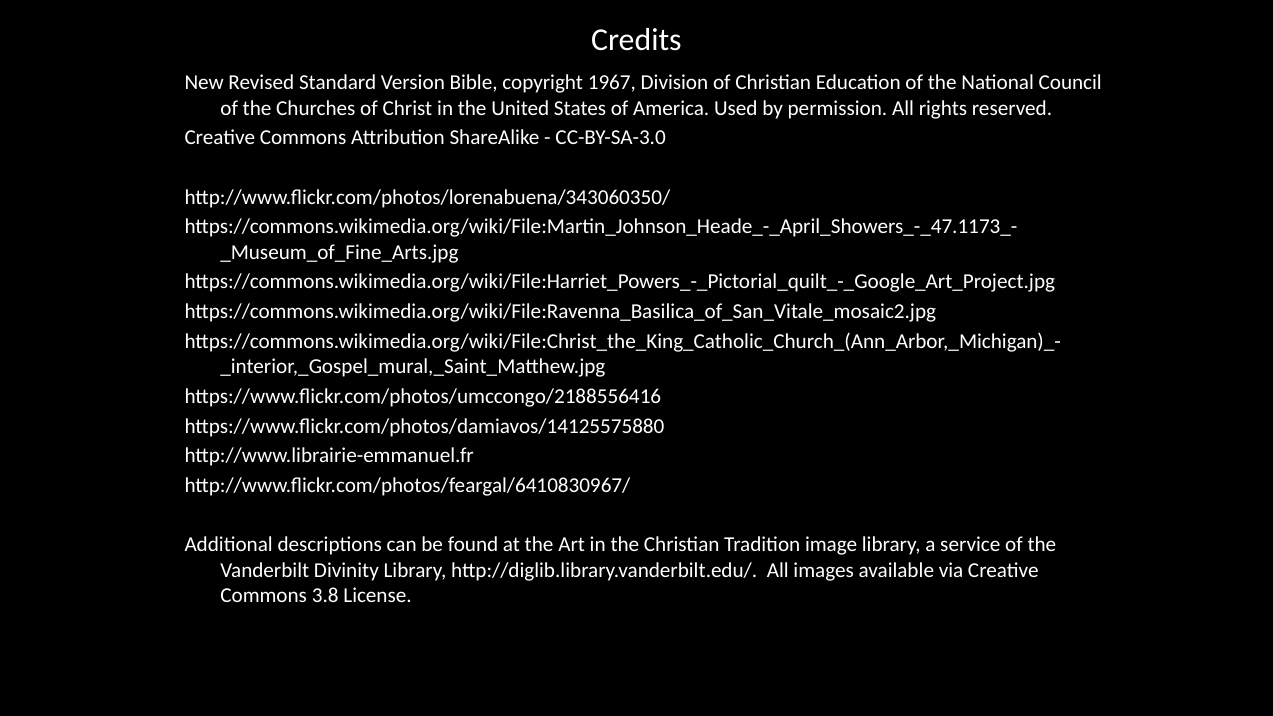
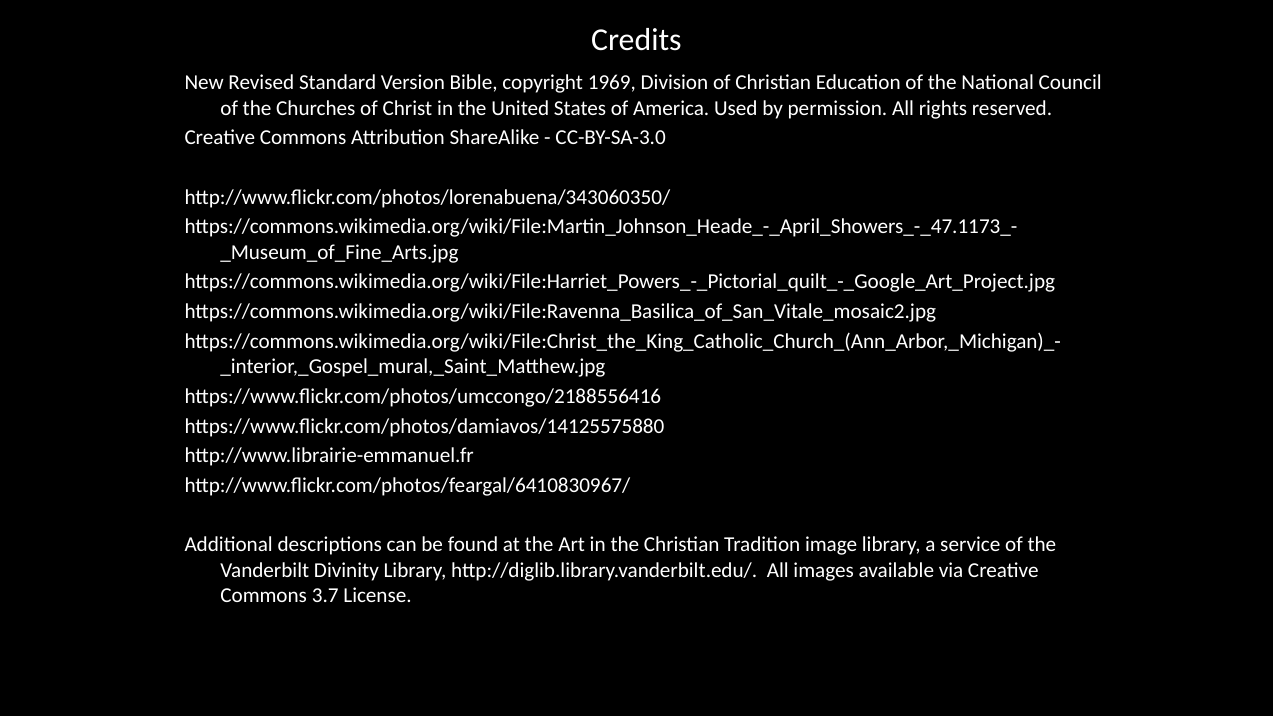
1967: 1967 -> 1969
3.8: 3.8 -> 3.7
